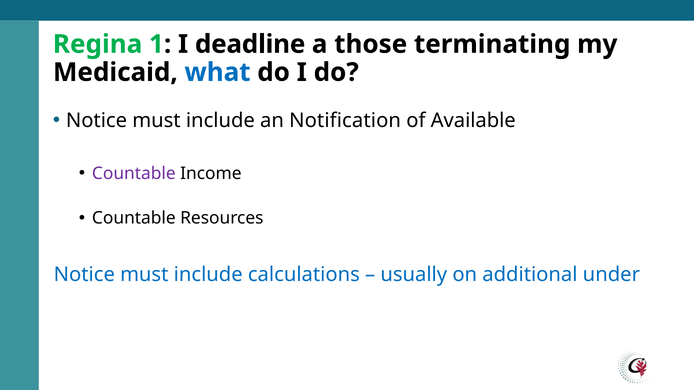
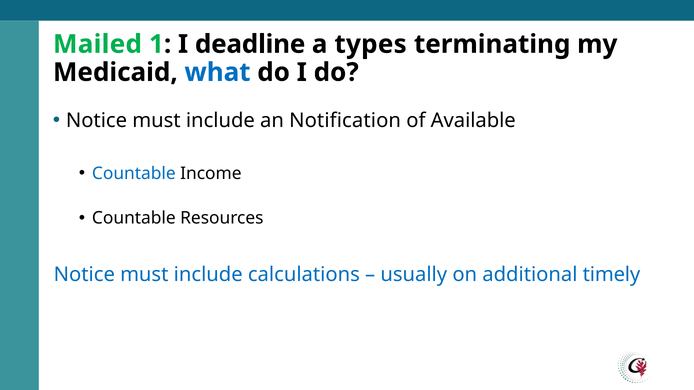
Regina: Regina -> Mailed
those: those -> types
Countable at (134, 174) colour: purple -> blue
under: under -> timely
